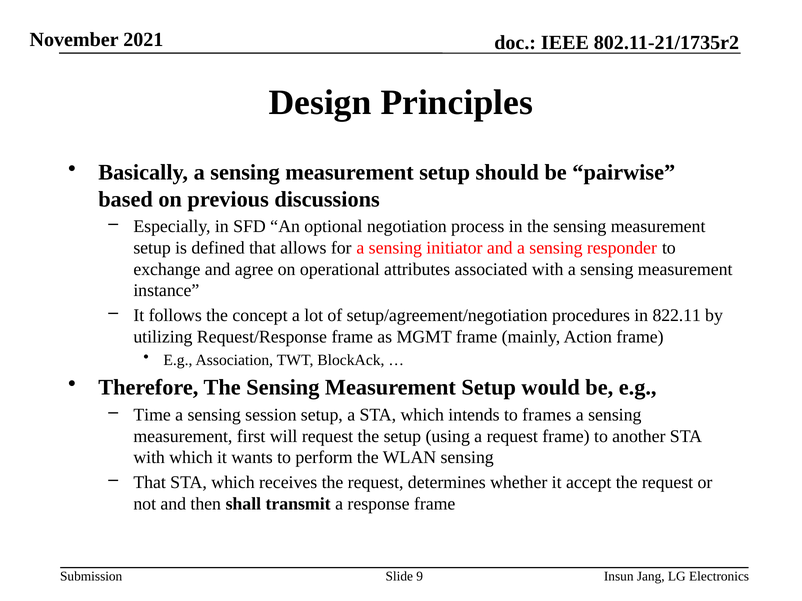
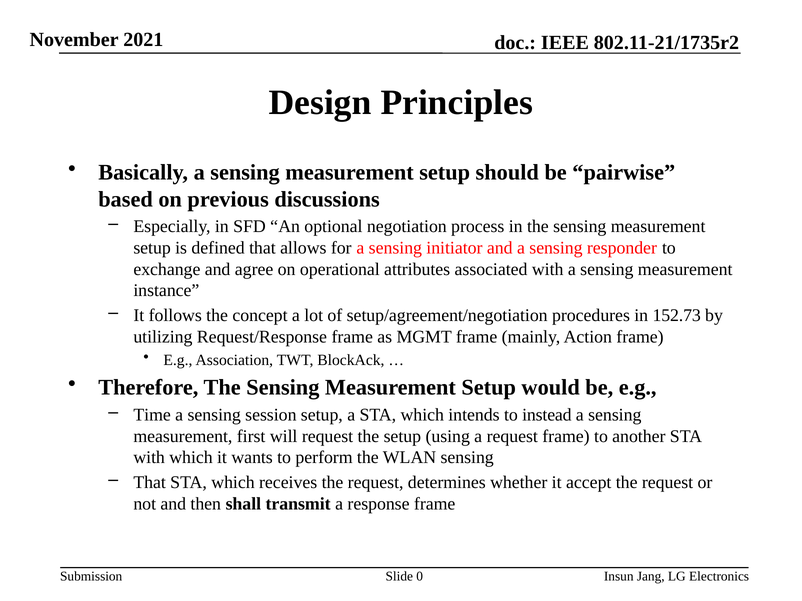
822.11: 822.11 -> 152.73
frames: frames -> instead
9: 9 -> 0
